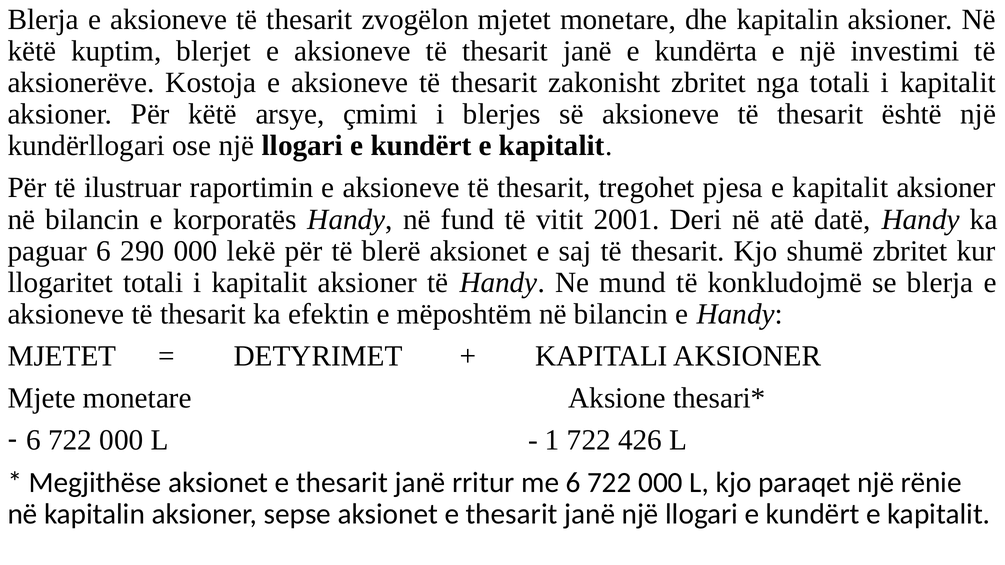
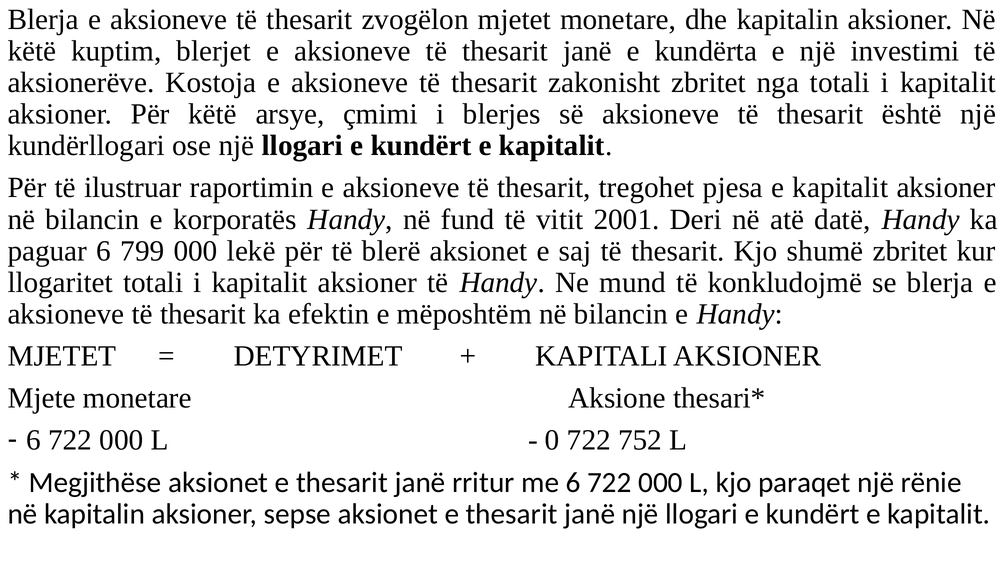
290: 290 -> 799
1: 1 -> 0
426: 426 -> 752
